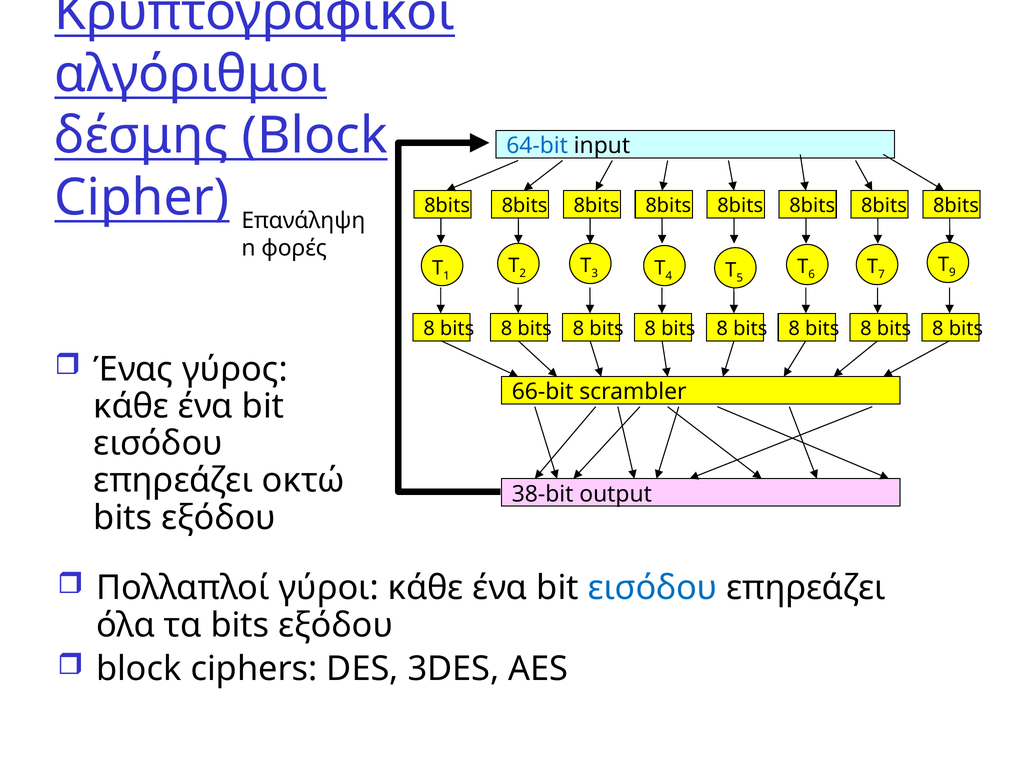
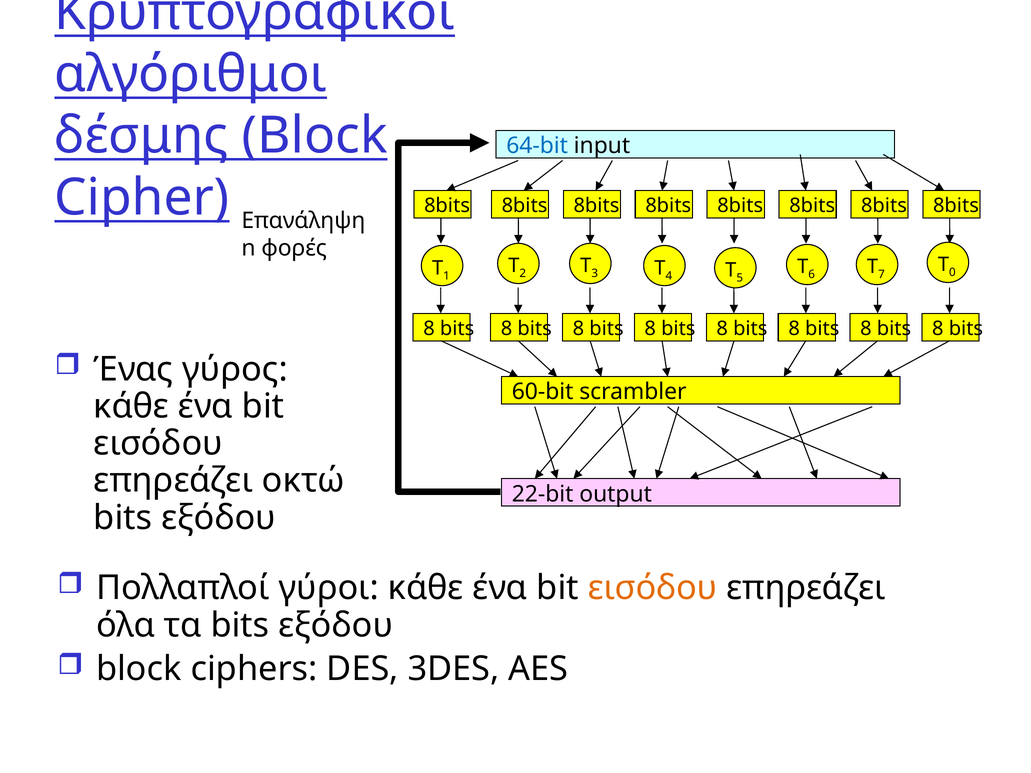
9: 9 -> 0
66-bit: 66-bit -> 60-bit
38-bit: 38-bit -> 22-bit
εισόδου at (652, 588) colour: blue -> orange
